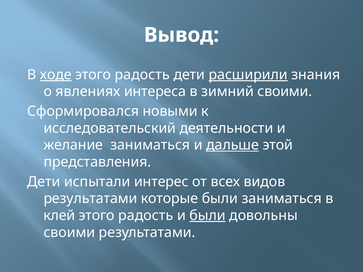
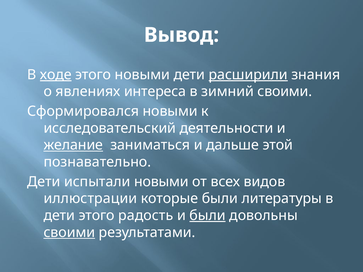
радость at (142, 75): радость -> новыми
желание underline: none -> present
дальше underline: present -> none
представления: представления -> познавательно
испытали интерес: интерес -> новыми
результатами at (90, 199): результатами -> иллюстрации
были заниматься: заниматься -> литературы
клей at (59, 216): клей -> дети
своими at (69, 233) underline: none -> present
